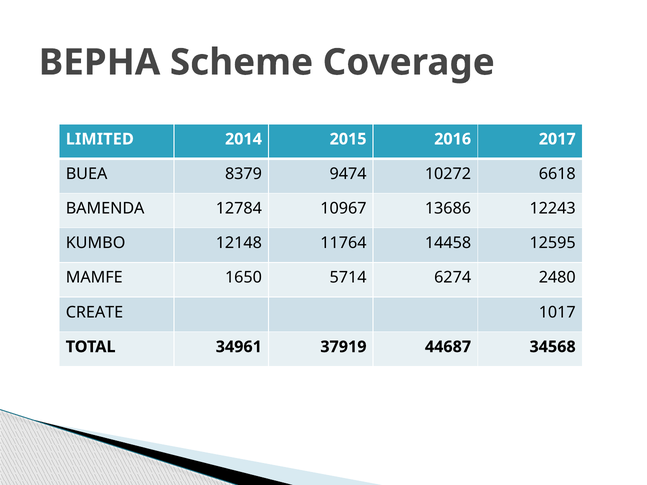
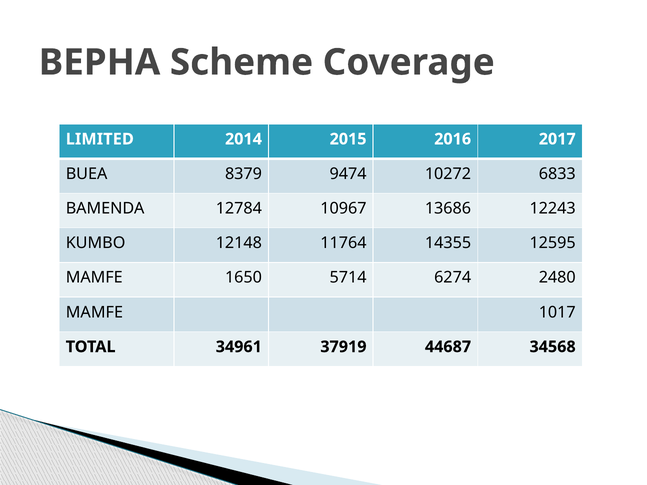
6618: 6618 -> 6833
14458: 14458 -> 14355
CREATE at (94, 312): CREATE -> MAMFE
